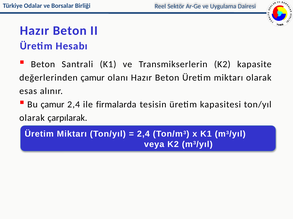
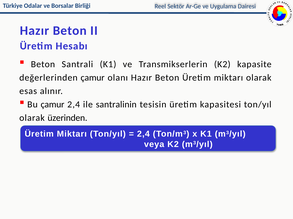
firmalarda: firmalarda -> santralinin
çarpılarak: çarpılarak -> üzerinden
